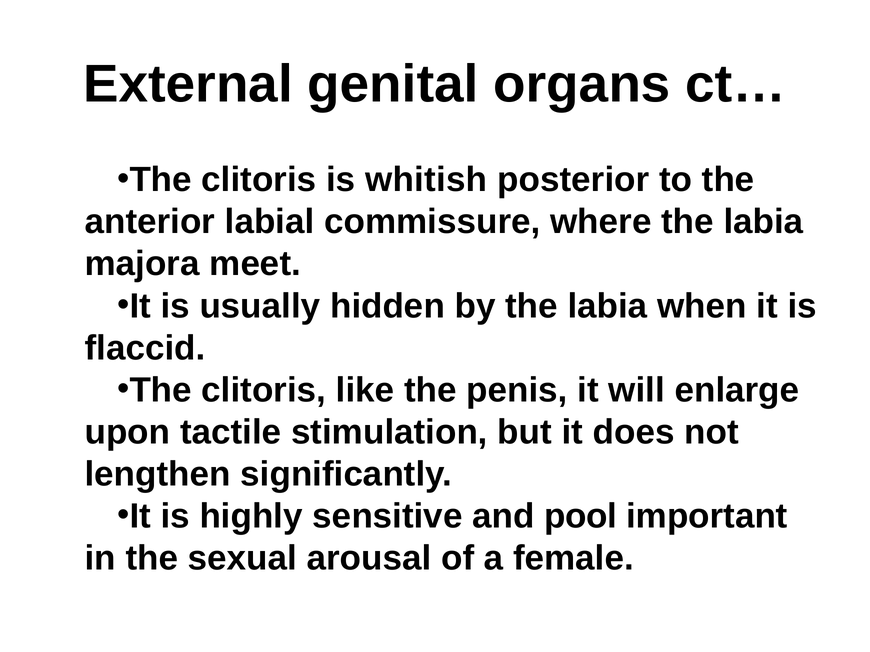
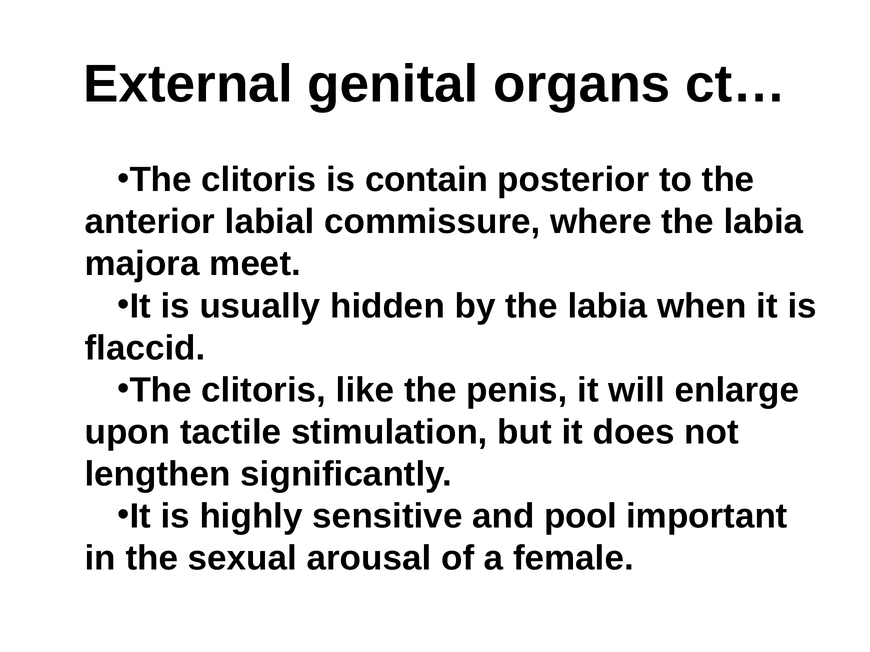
whitish: whitish -> contain
